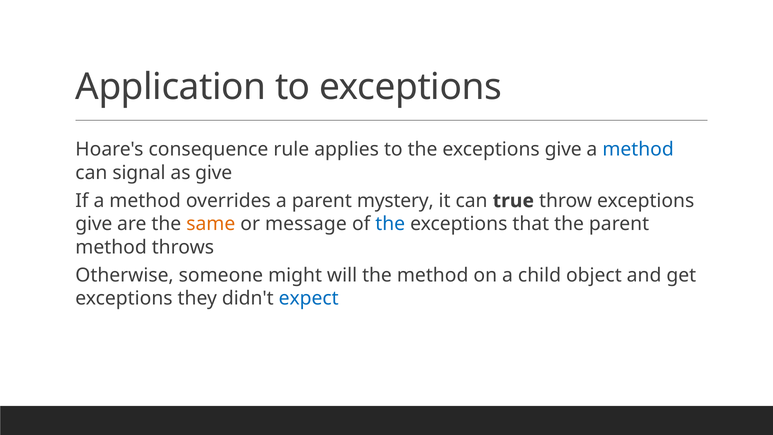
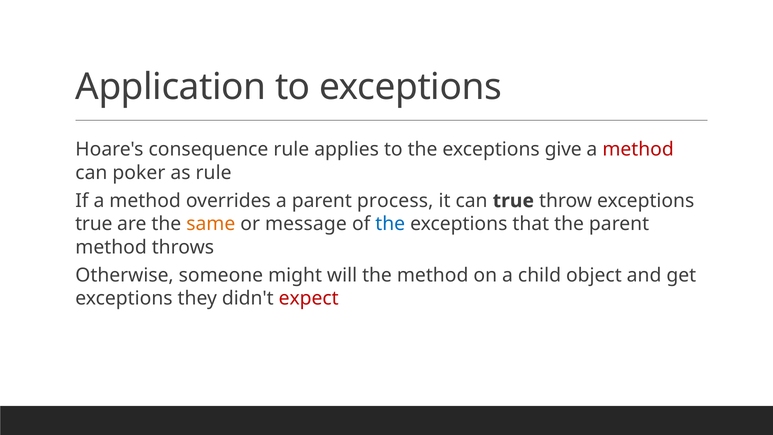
method at (638, 150) colour: blue -> red
signal: signal -> poker
as give: give -> rule
mystery: mystery -> process
give at (94, 224): give -> true
expect colour: blue -> red
